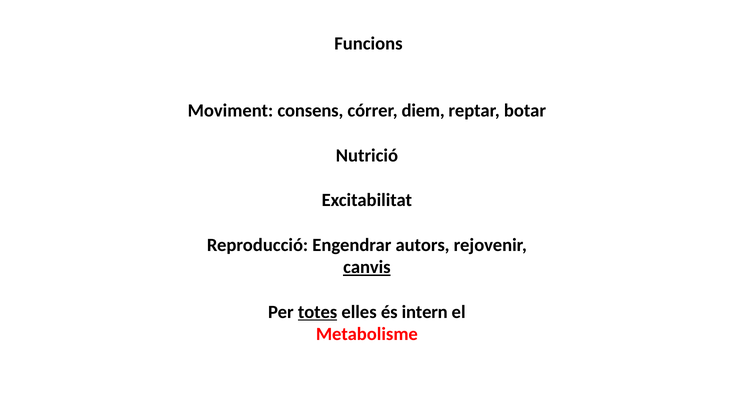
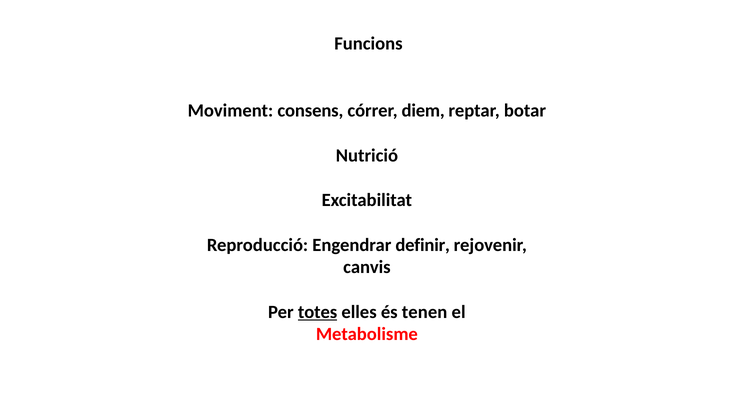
autors: autors -> definir
canvis underline: present -> none
intern: intern -> tenen
